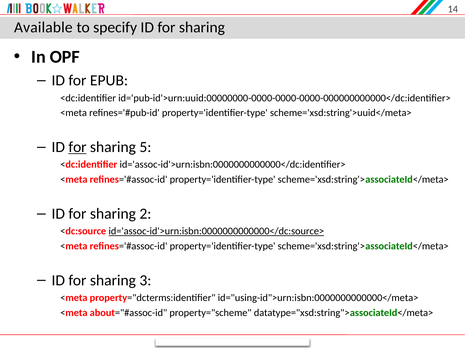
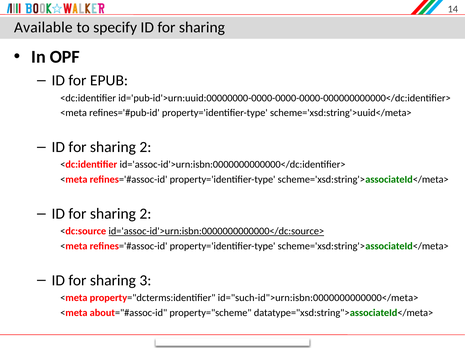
for at (78, 147) underline: present -> none
5 at (145, 147): 5 -> 2
id="using-id">urn:isbn:0000000000000</meta>: id="using-id">urn:isbn:0000000000000</meta> -> id="such-id">urn:isbn:0000000000000</meta>
